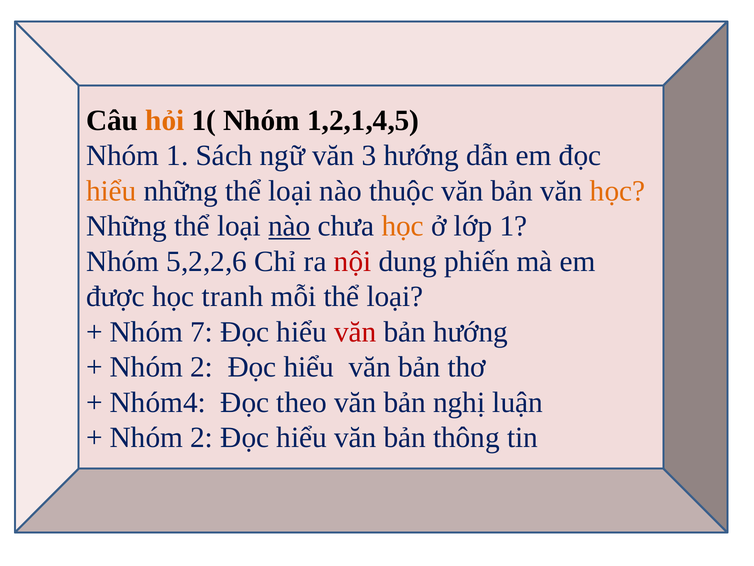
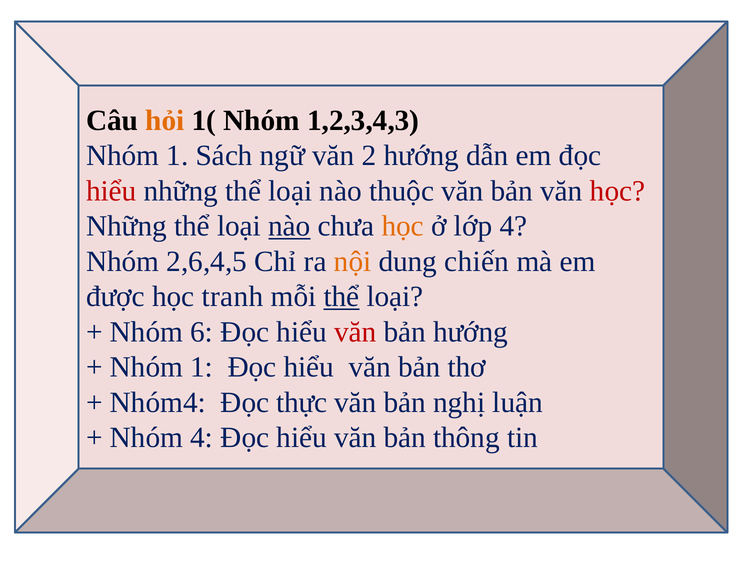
1,2,1,4,5: 1,2,1,4,5 -> 1,2,3,4,3
3: 3 -> 2
hiểu at (111, 191) colour: orange -> red
học at (618, 191) colour: orange -> red
lớp 1: 1 -> 4
5,2,2,6: 5,2,2,6 -> 2,6,4,5
nội colour: red -> orange
phiến: phiến -> chiến
thể at (342, 296) underline: none -> present
7: 7 -> 6
2 at (202, 367): 2 -> 1
theo: theo -> thực
2 at (202, 437): 2 -> 4
